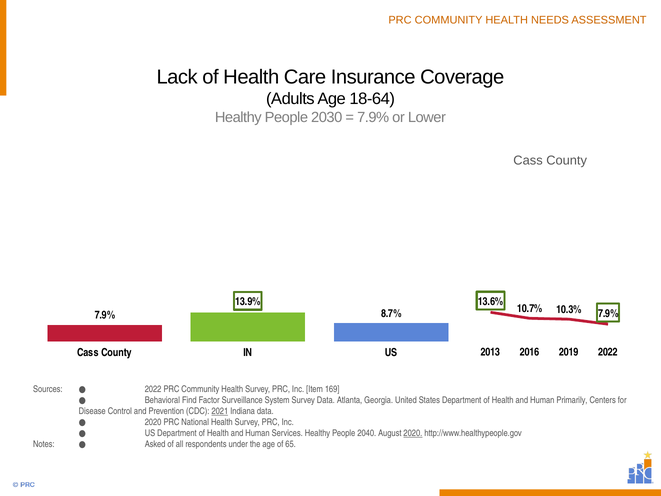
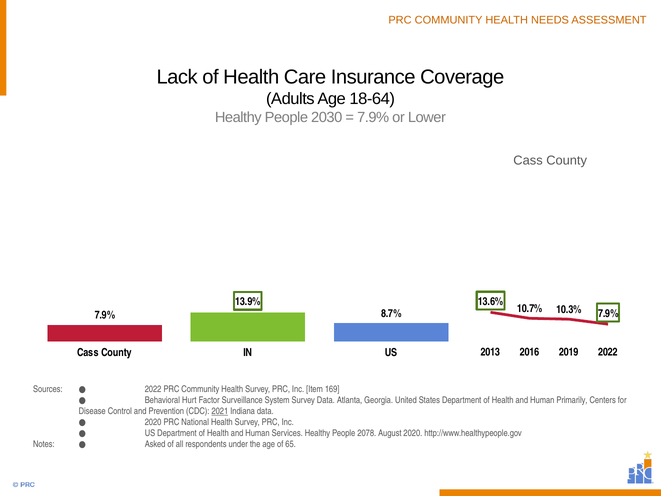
Find: Find -> Hurt
2040: 2040 -> 2078
2020 at (413, 433) underline: present -> none
